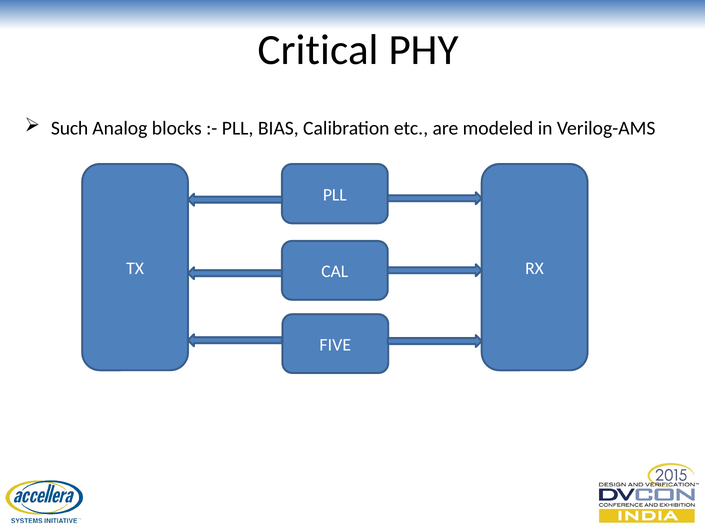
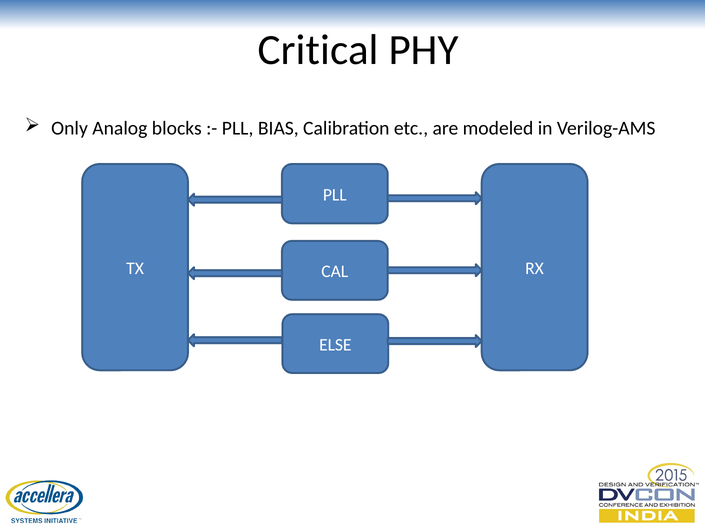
Such: Such -> Only
FIVE: FIVE -> ELSE
